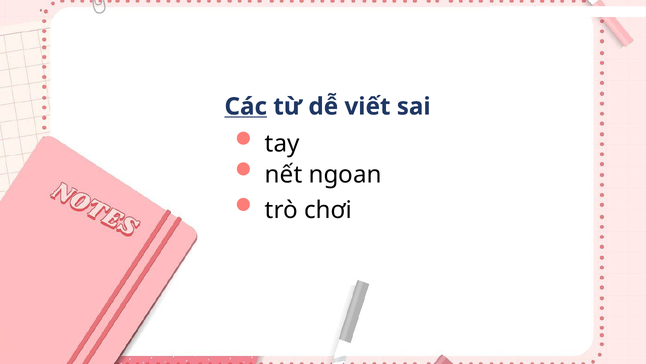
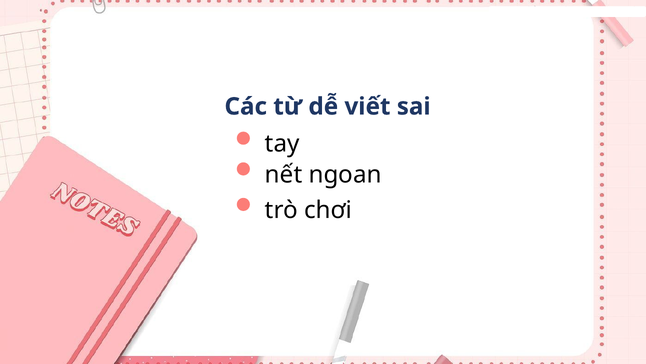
Các underline: present -> none
